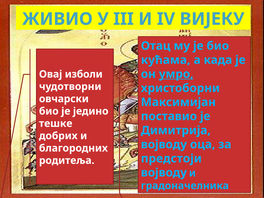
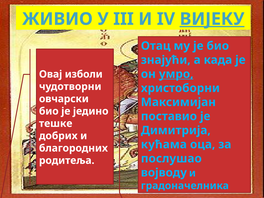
ВИЈЕКУ underline: none -> present
кућама: кућама -> знајући
војводу at (164, 144): војводу -> кућама
предстоји: предстоји -> послушао
